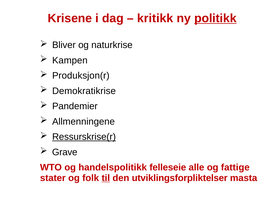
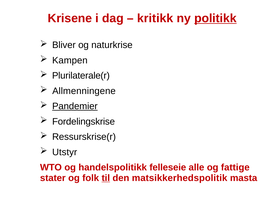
Produksjon(r: Produksjon(r -> Plurilaterale(r
Demokratikrise: Demokratikrise -> Allmenningene
Pandemier underline: none -> present
Allmenningene: Allmenningene -> Fordelingskrise
Ressurskrise(r underline: present -> none
Grave: Grave -> Utstyr
utviklingsforpliktelser: utviklingsforpliktelser -> matsikkerhedspolitik
